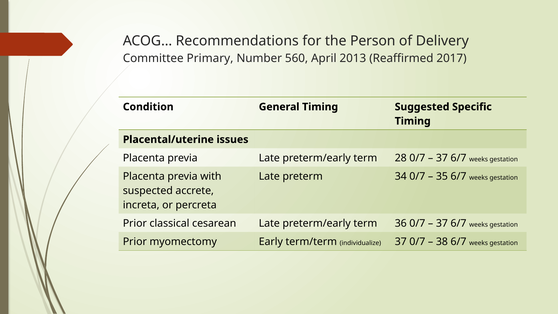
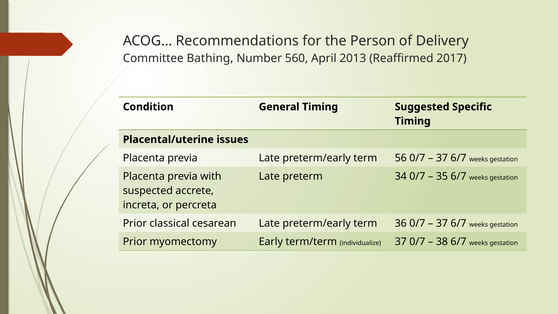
Primary: Primary -> Bathing
28: 28 -> 56
